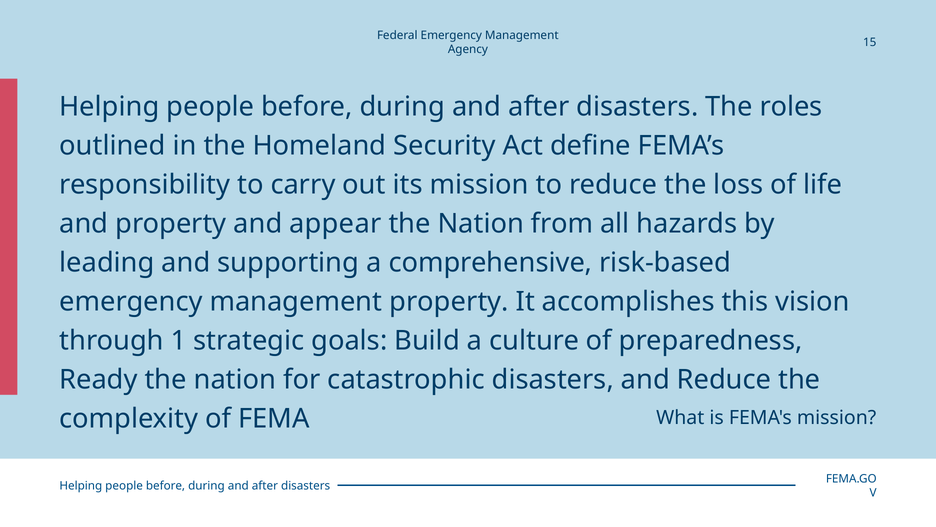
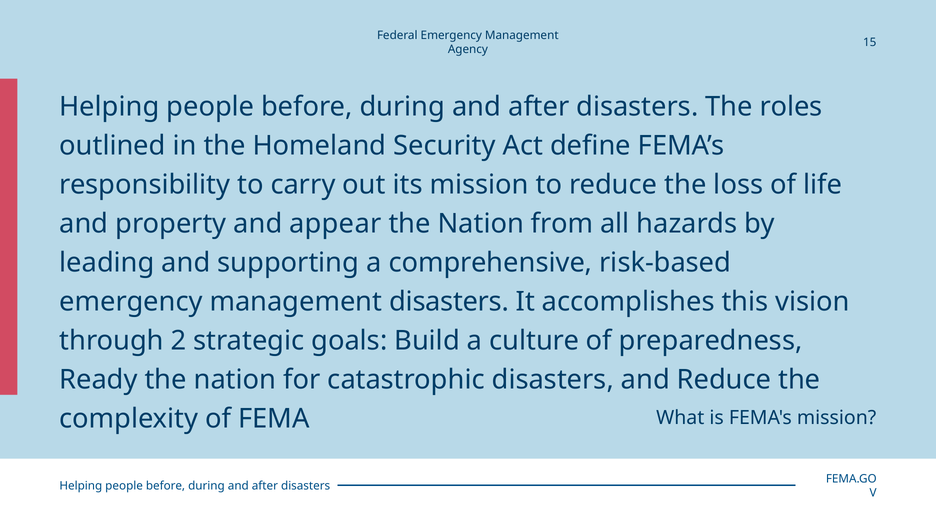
management property: property -> disasters
1: 1 -> 2
